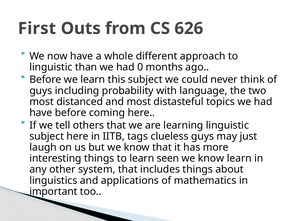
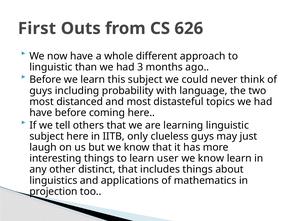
0: 0 -> 3
tags: tags -> only
seen: seen -> user
system: system -> distinct
important: important -> projection
